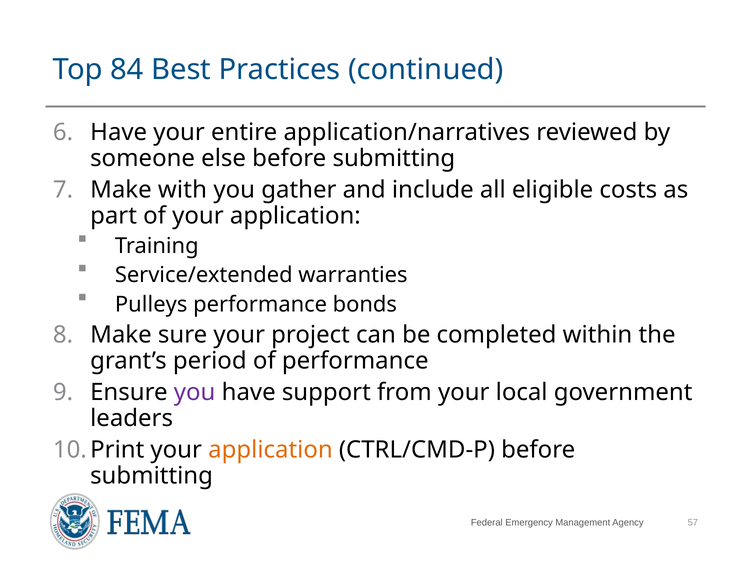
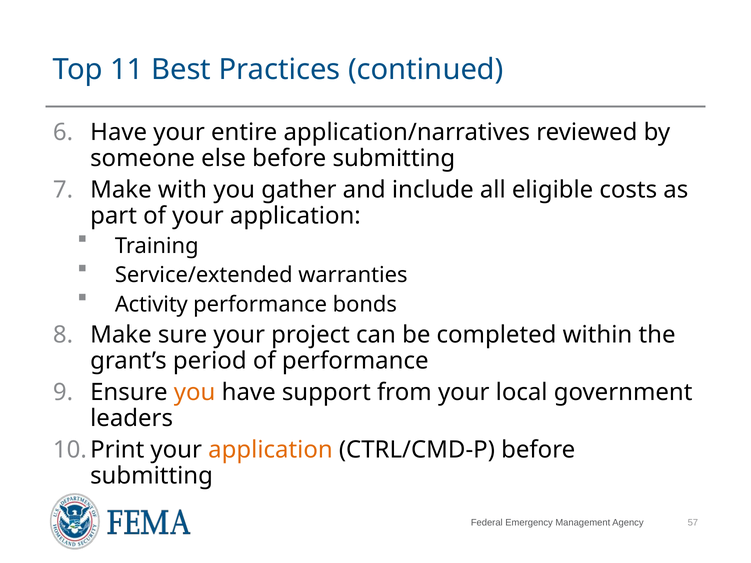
84: 84 -> 11
Pulleys: Pulleys -> Activity
you at (195, 393) colour: purple -> orange
